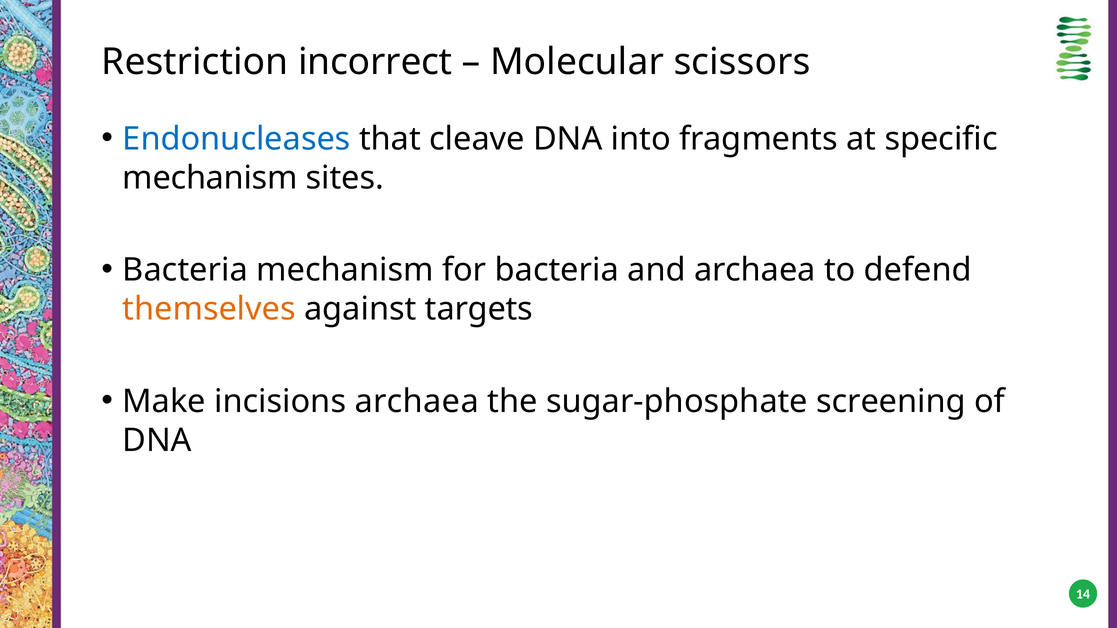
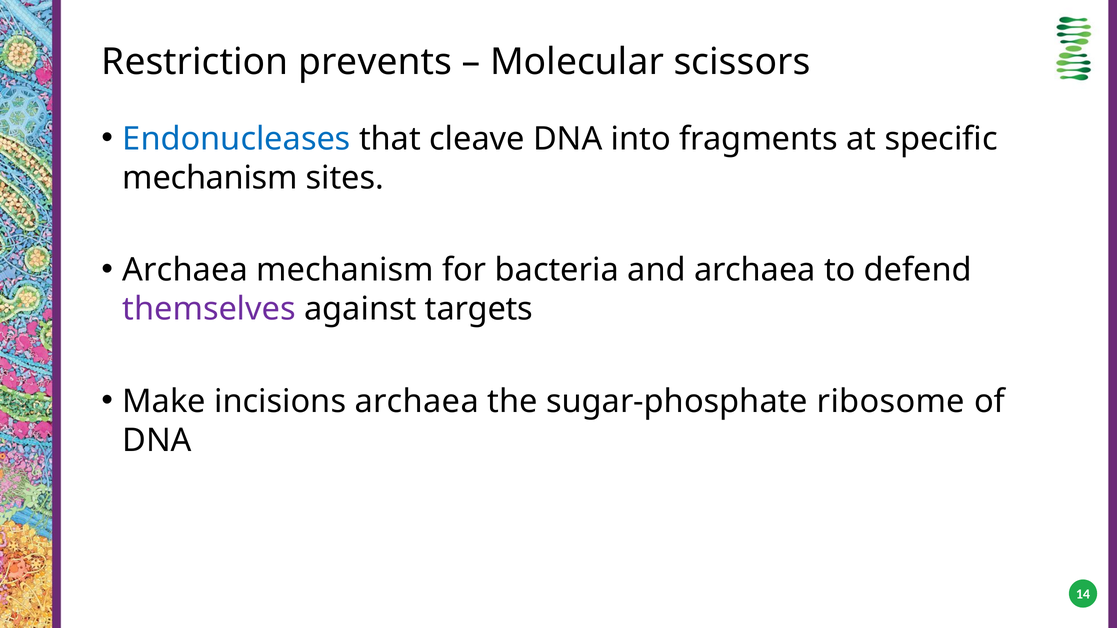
incorrect: incorrect -> prevents
Bacteria at (185, 270): Bacteria -> Archaea
themselves colour: orange -> purple
screening: screening -> ribosome
